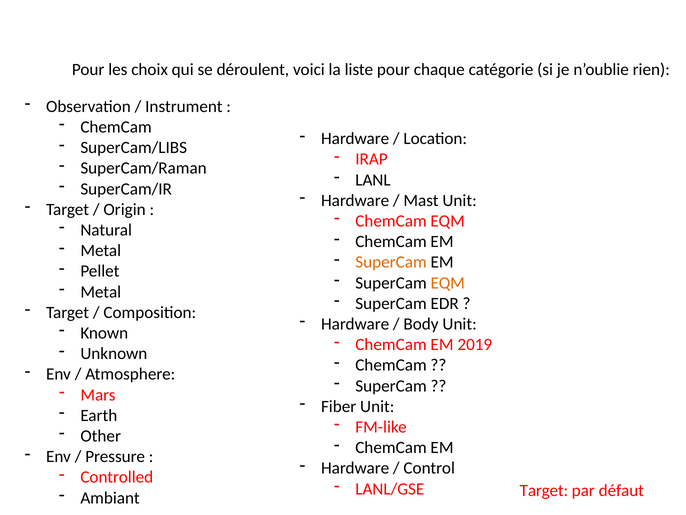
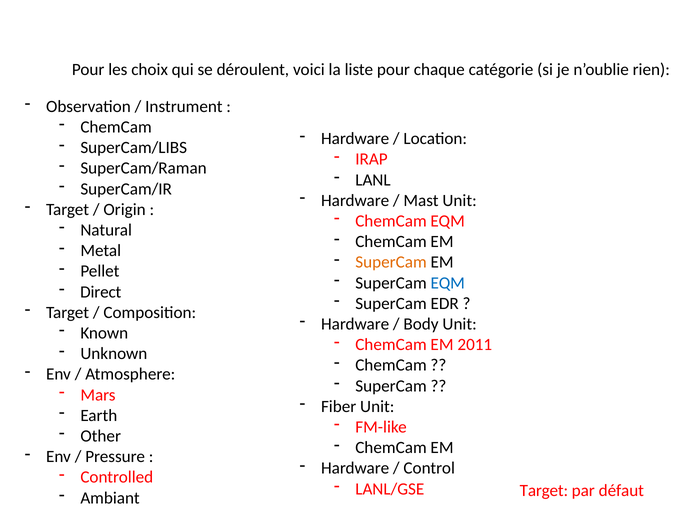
EQM at (448, 283) colour: orange -> blue
Metal at (101, 292): Metal -> Direct
2019: 2019 -> 2011
